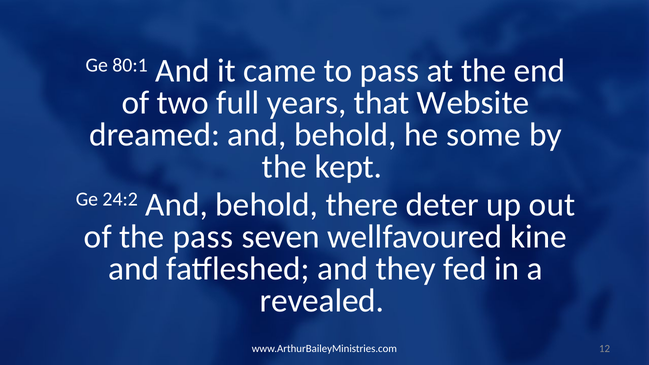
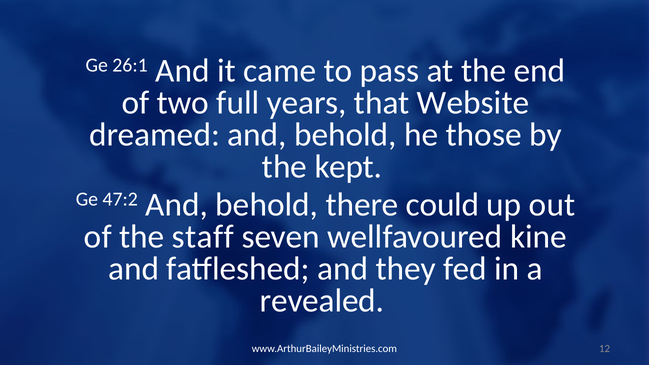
80:1: 80:1 -> 26:1
some: some -> those
24:2: 24:2 -> 47:2
deter: deter -> could
the pass: pass -> staff
